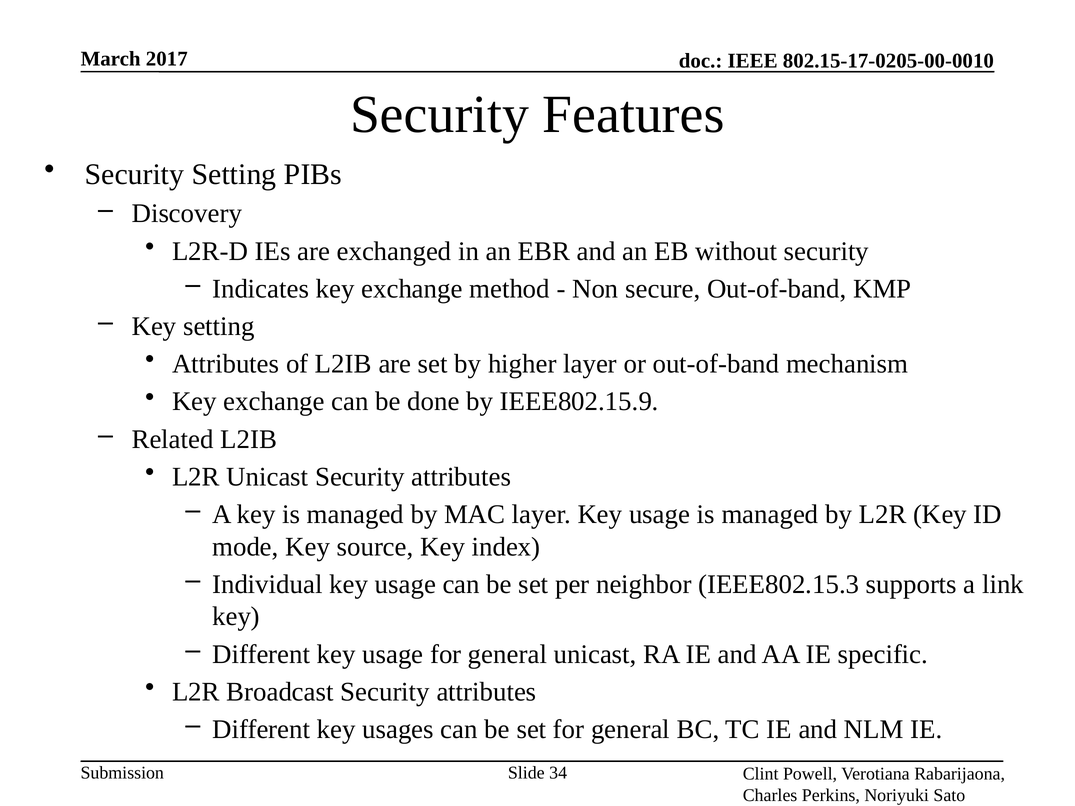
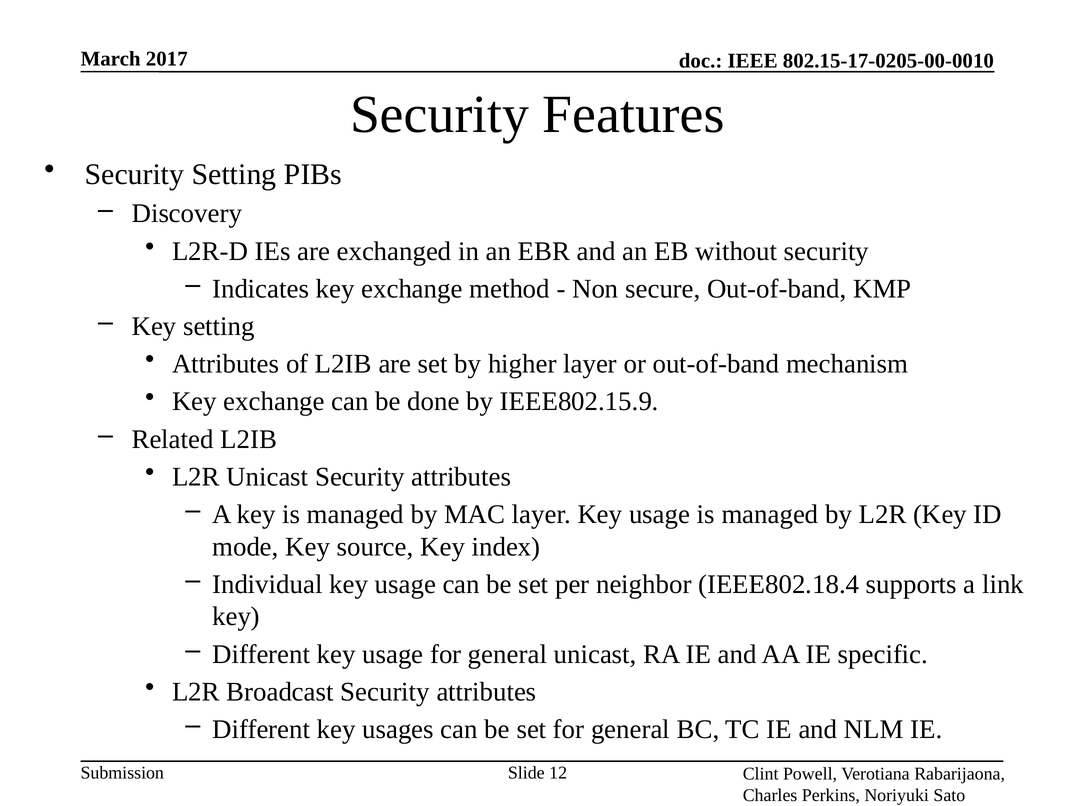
IEEE802.15.3: IEEE802.15.3 -> IEEE802.18.4
34: 34 -> 12
